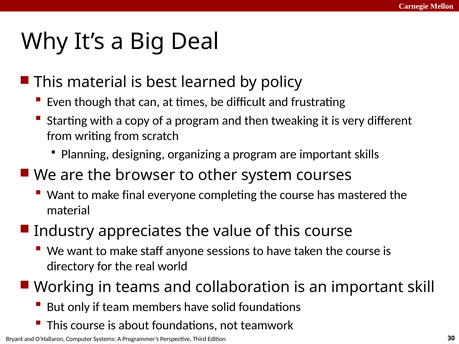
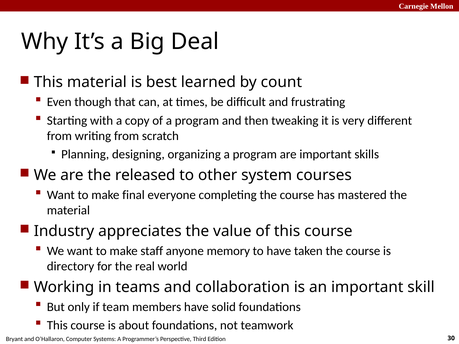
policy: policy -> count
browser: browser -> released
sessions: sessions -> memory
